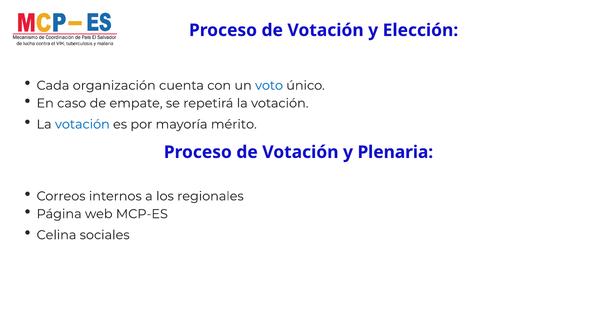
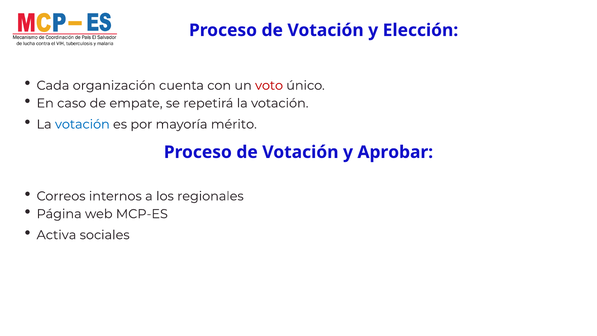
voto colour: blue -> red
Plenaria: Plenaria -> Aprobar
Celina: Celina -> Activa
